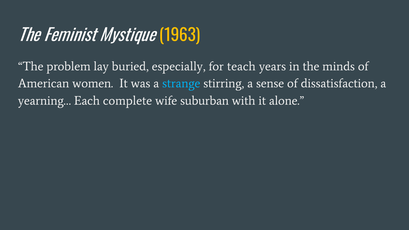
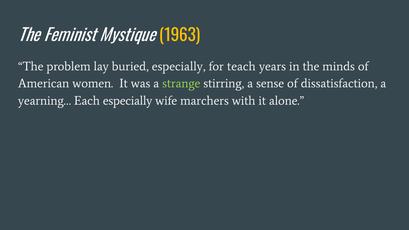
strange colour: light blue -> light green
Each complete: complete -> especially
suburban: suburban -> marchers
